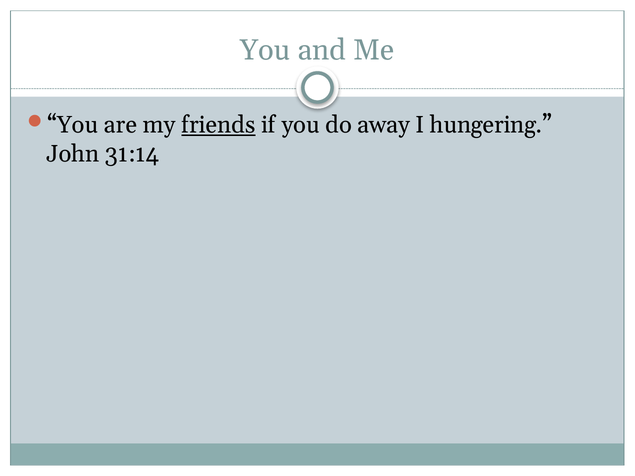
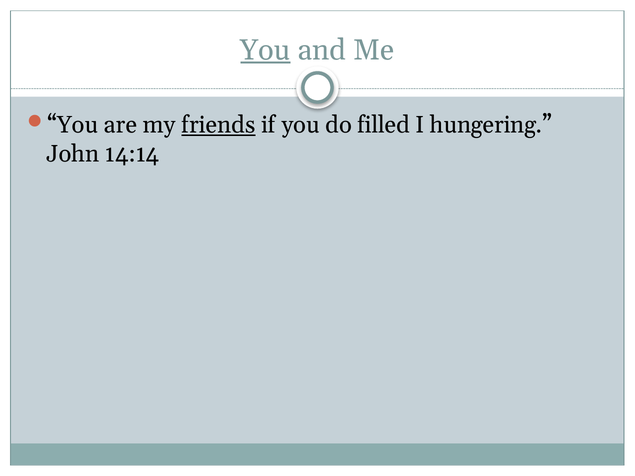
You at (265, 50) underline: none -> present
away: away -> filled
31:14: 31:14 -> 14:14
